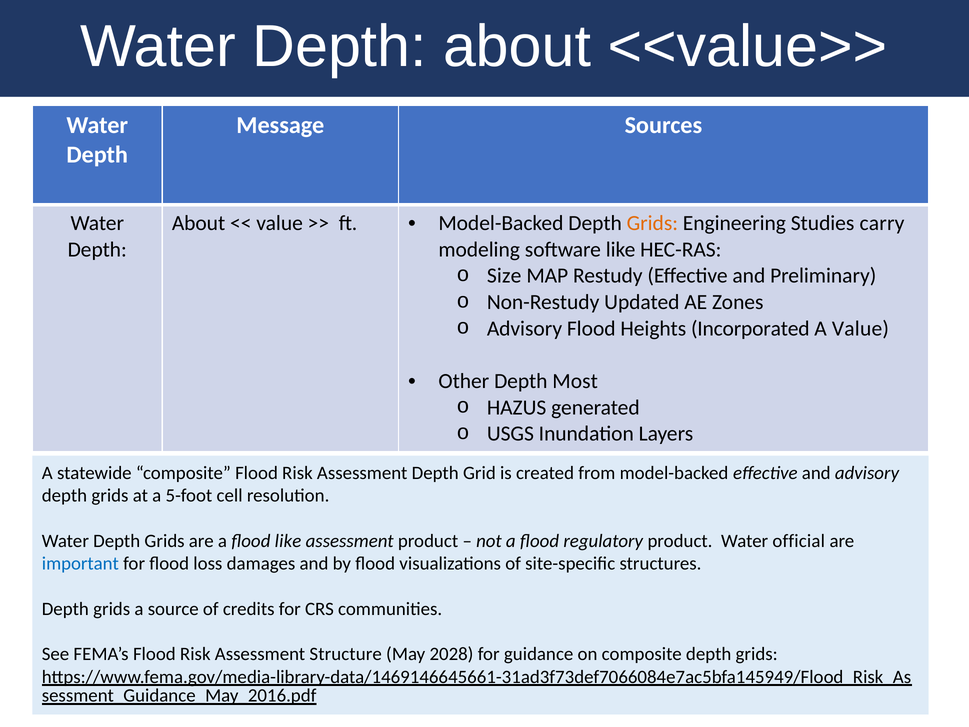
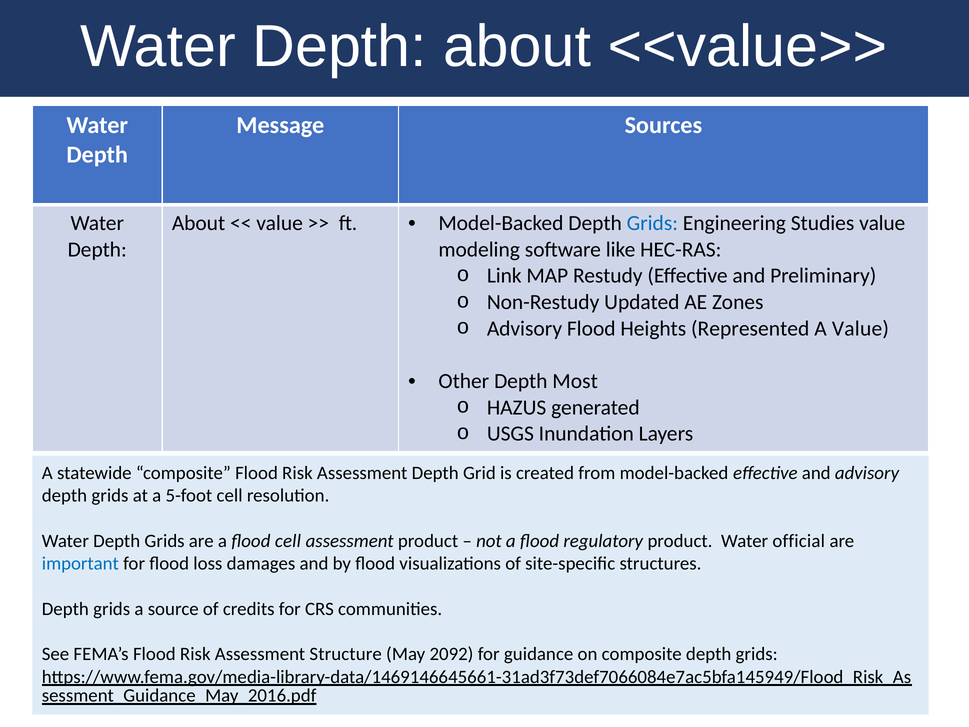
Grids at (652, 223) colour: orange -> blue
Studies carry: carry -> value
Size: Size -> Link
Incorporated: Incorporated -> Represented
flood like: like -> cell
2028: 2028 -> 2092
